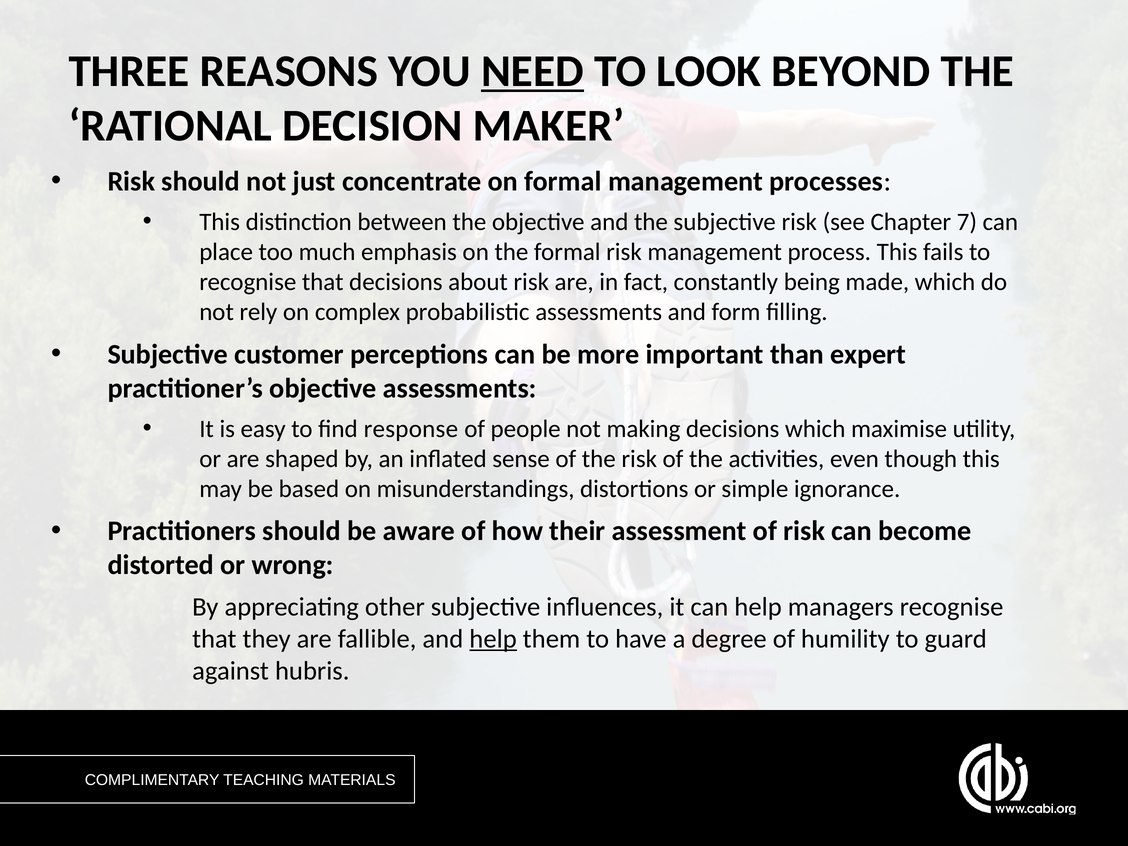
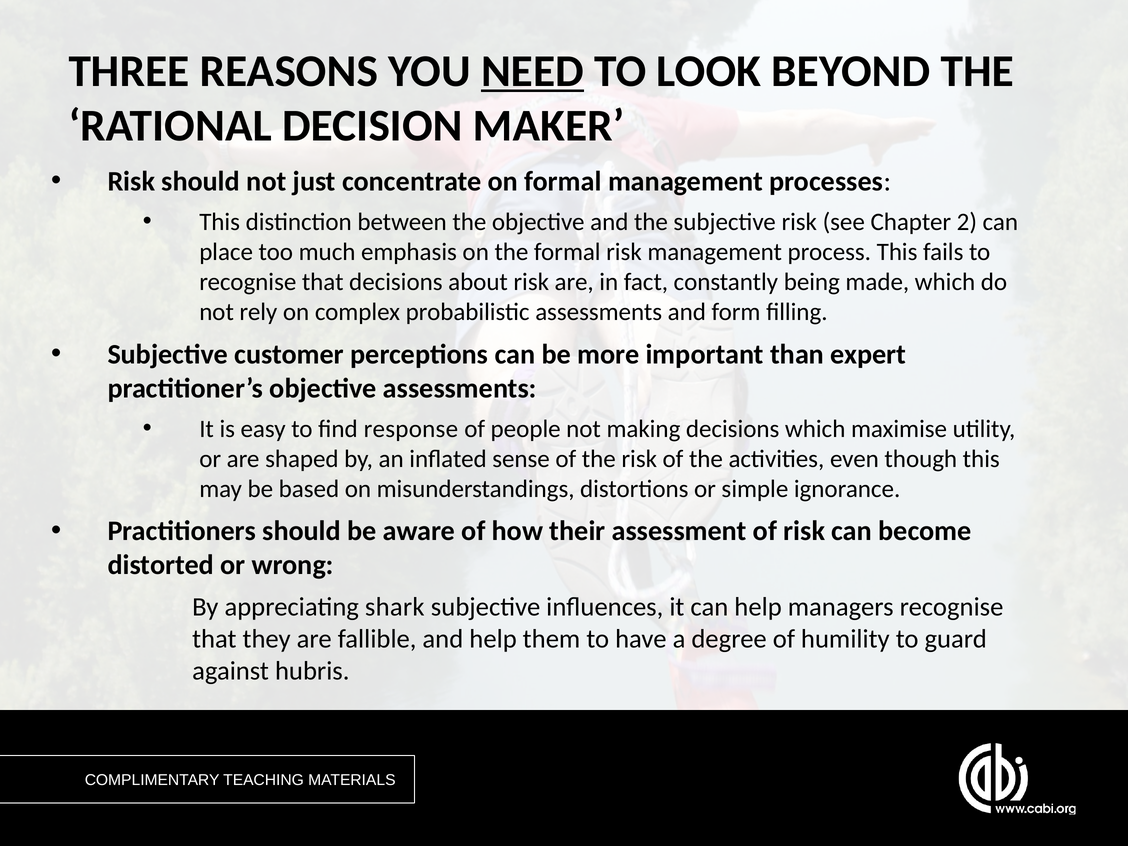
7: 7 -> 2
other: other -> shark
help at (493, 639) underline: present -> none
